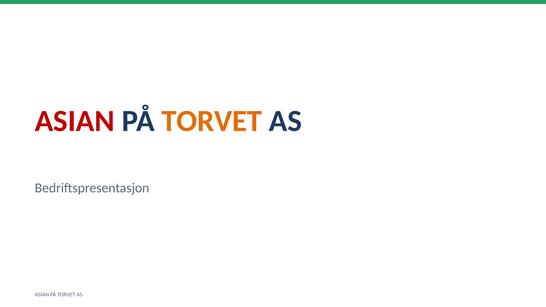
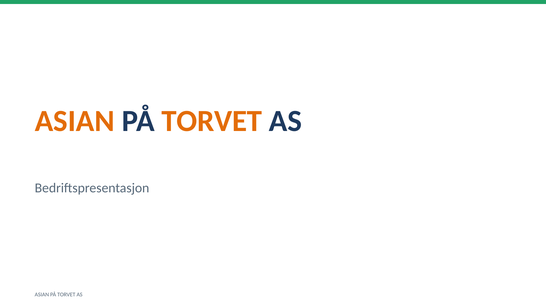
ASIAN at (75, 121) colour: red -> orange
